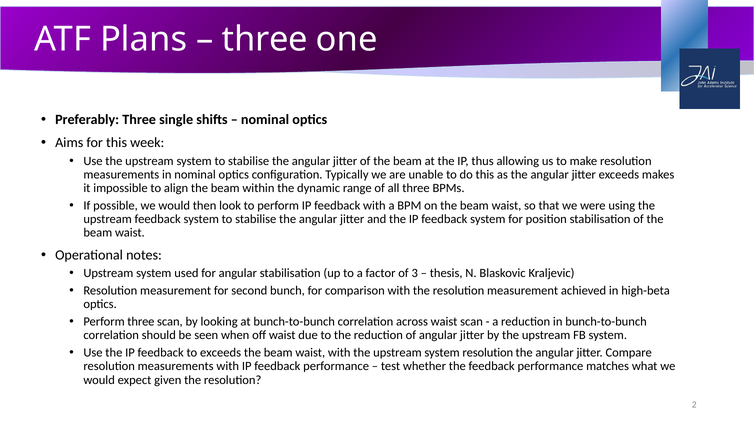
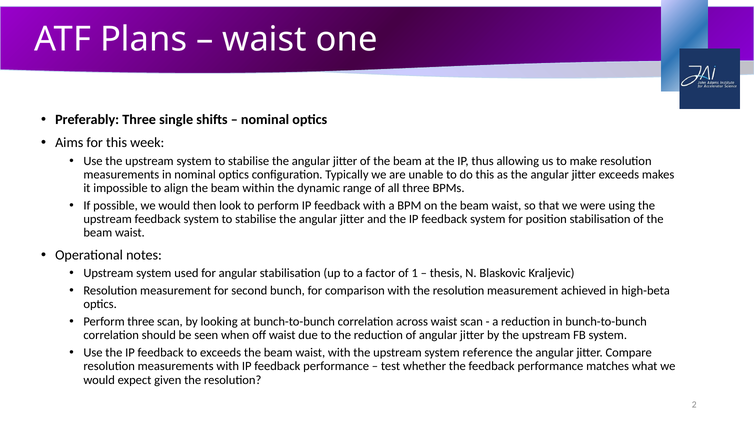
three at (265, 39): three -> waist
3: 3 -> 1
system resolution: resolution -> reference
